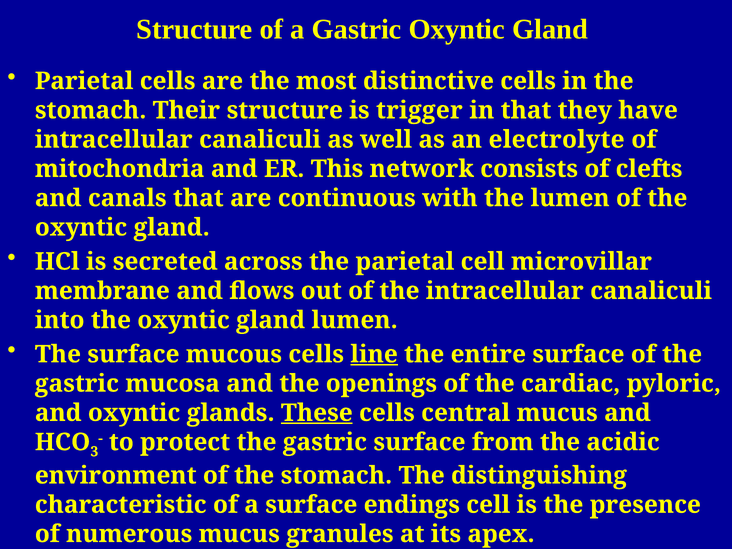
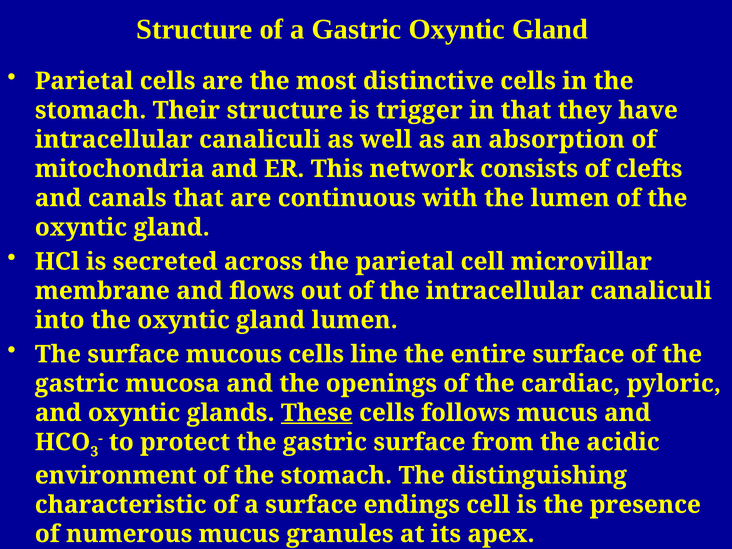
electrolyte: electrolyte -> absorption
line underline: present -> none
central: central -> follows
